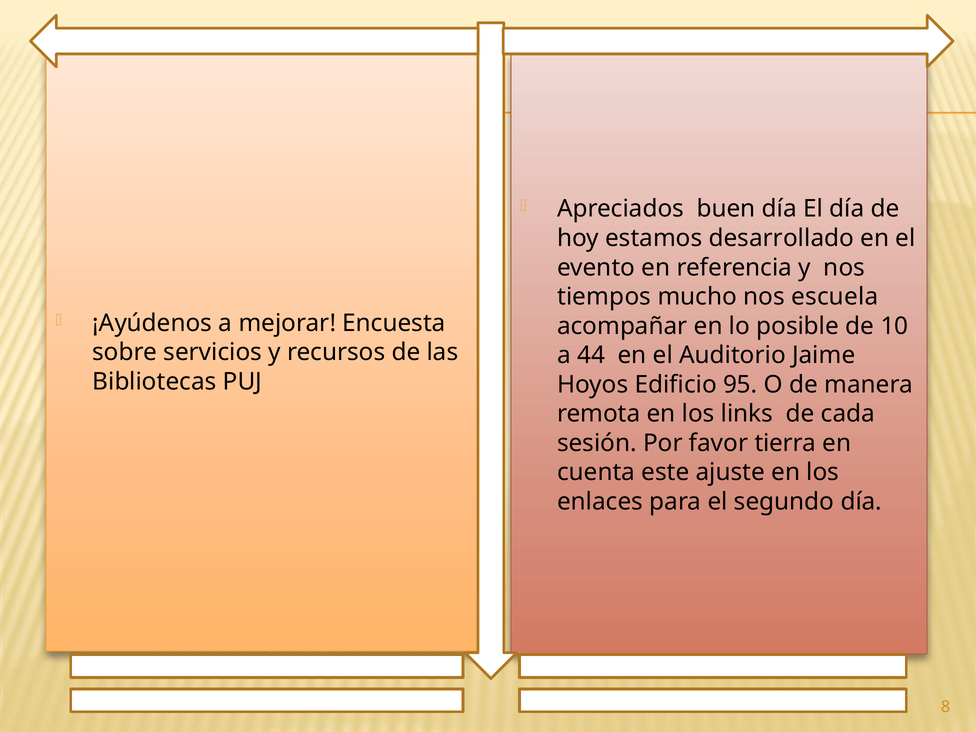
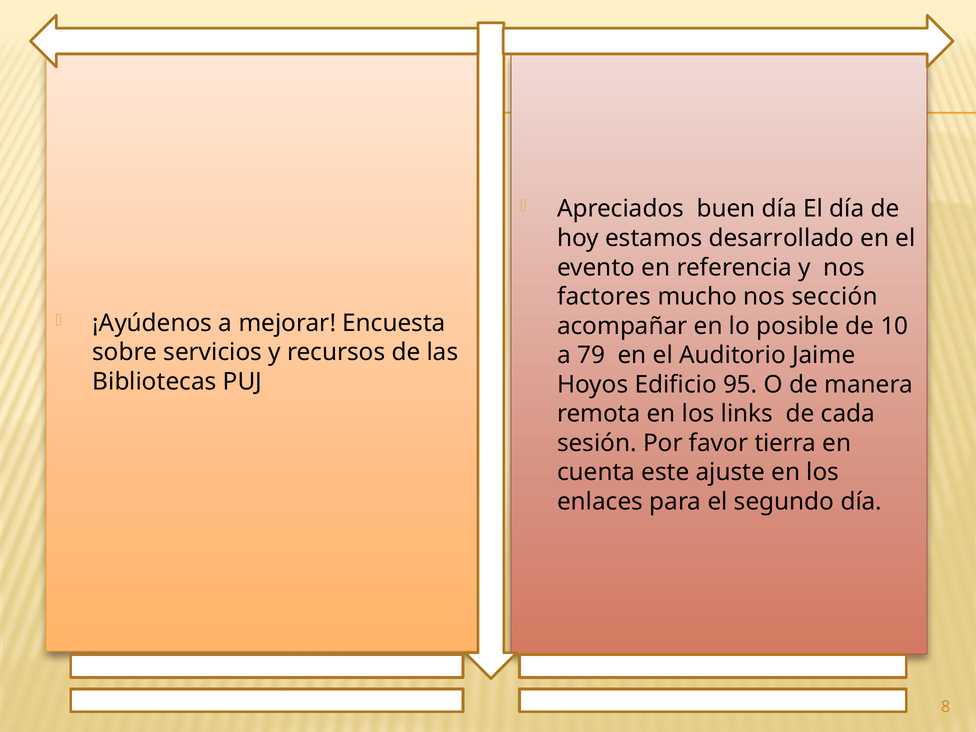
tiempos: tiempos -> factores
escuela: escuela -> sección
44: 44 -> 79
